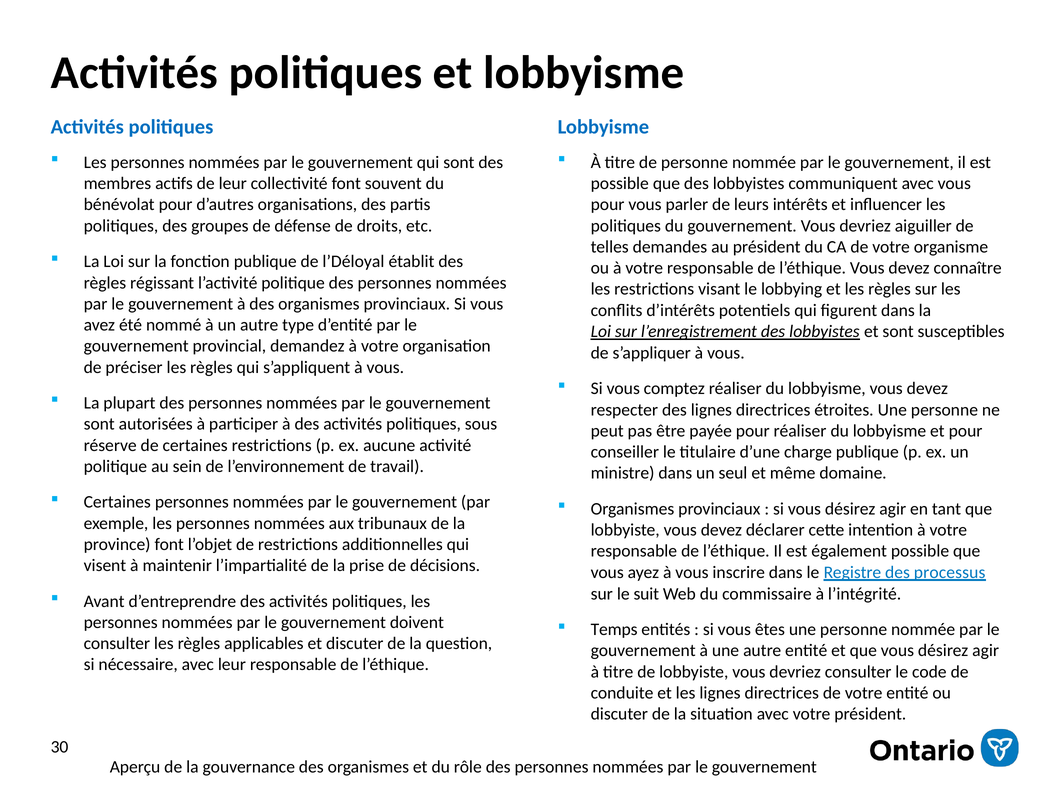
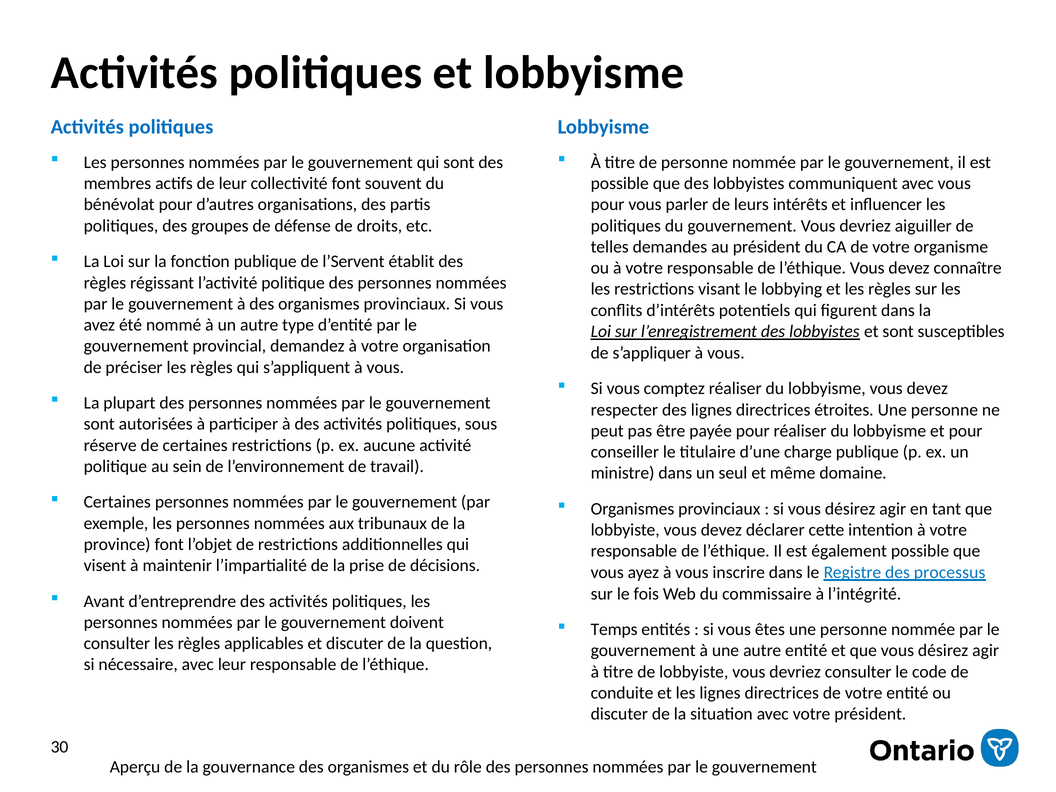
l’Déloyal: l’Déloyal -> l’Servent
suit: suit -> fois
